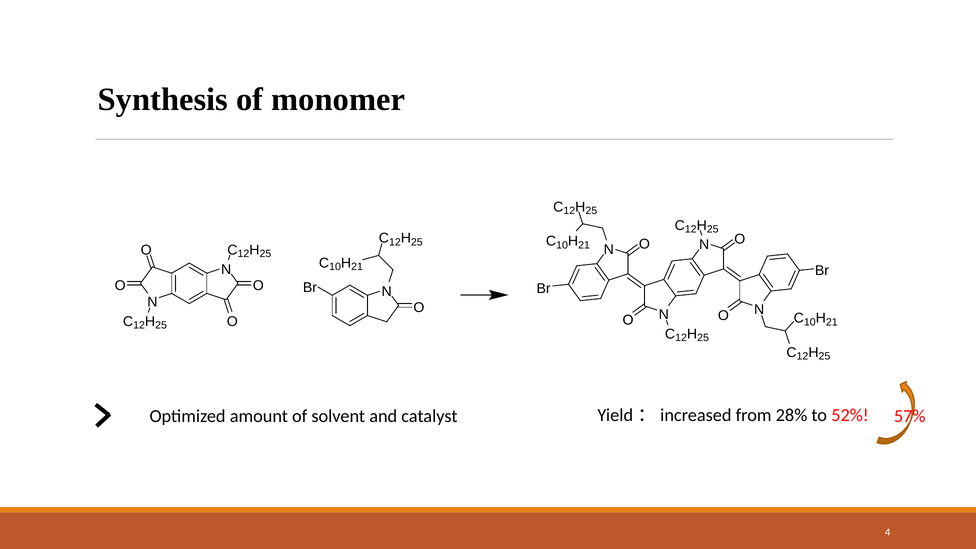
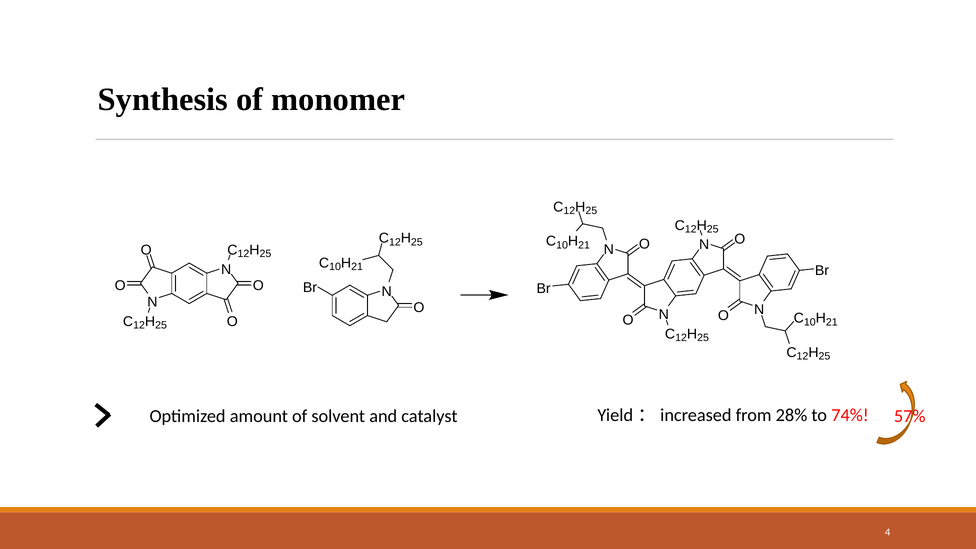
52%: 52% -> 74%
